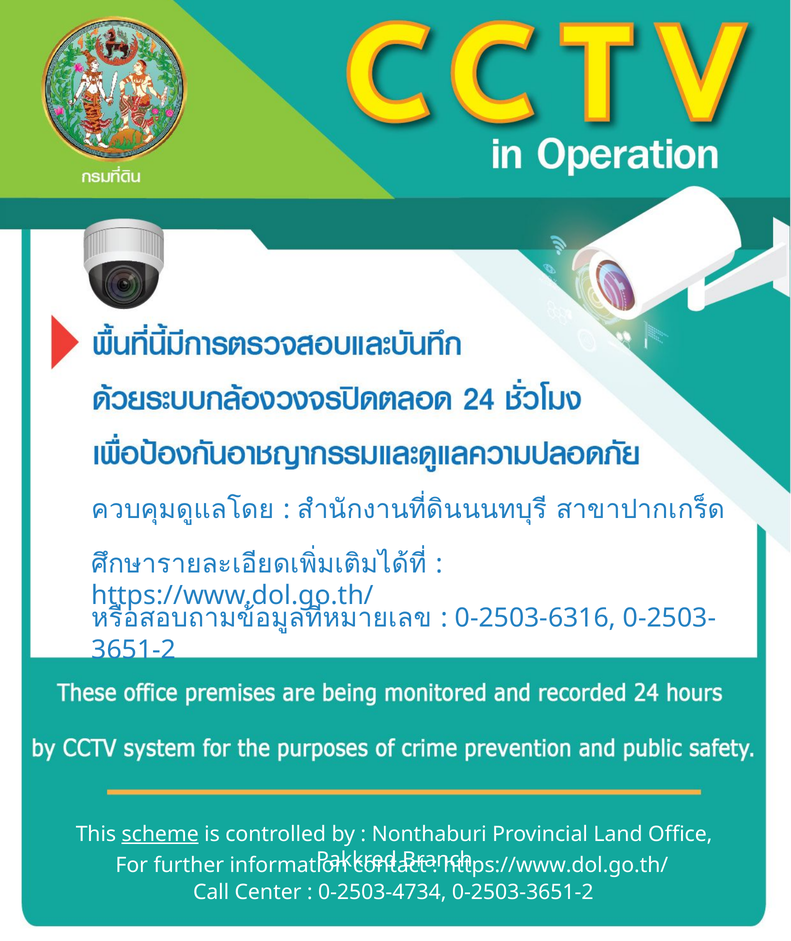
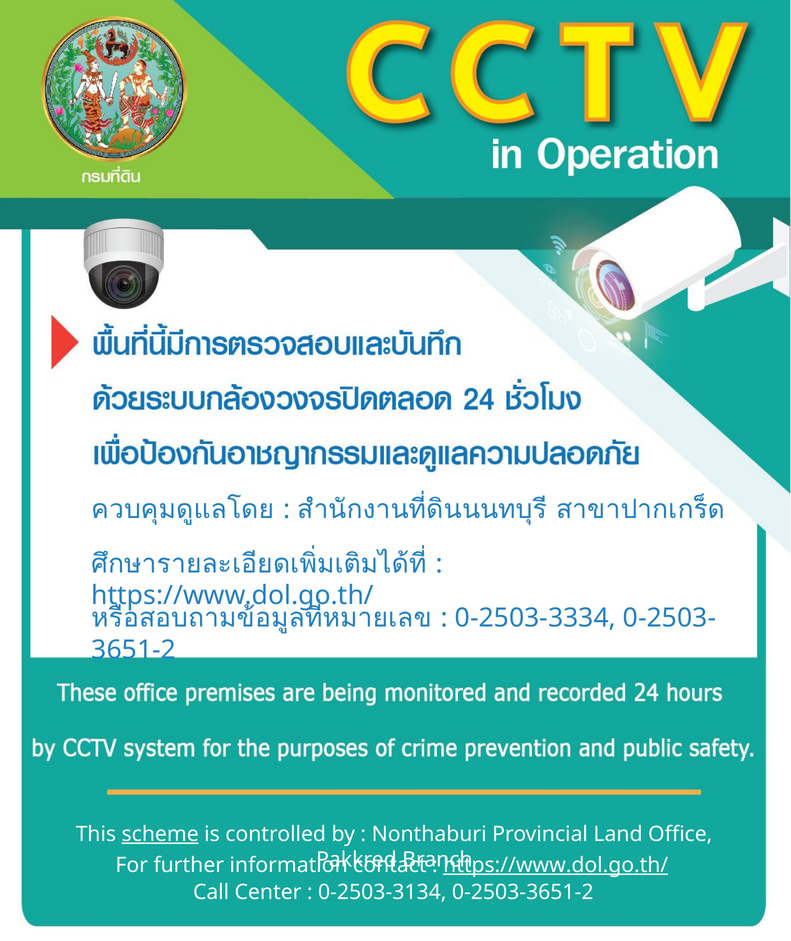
0-2503-6316: 0-2503-6316 -> 0-2503-3334
https://www.dol.go.th/ at (556, 866) underline: none -> present
0-2503-4734: 0-2503-4734 -> 0-2503-3134
